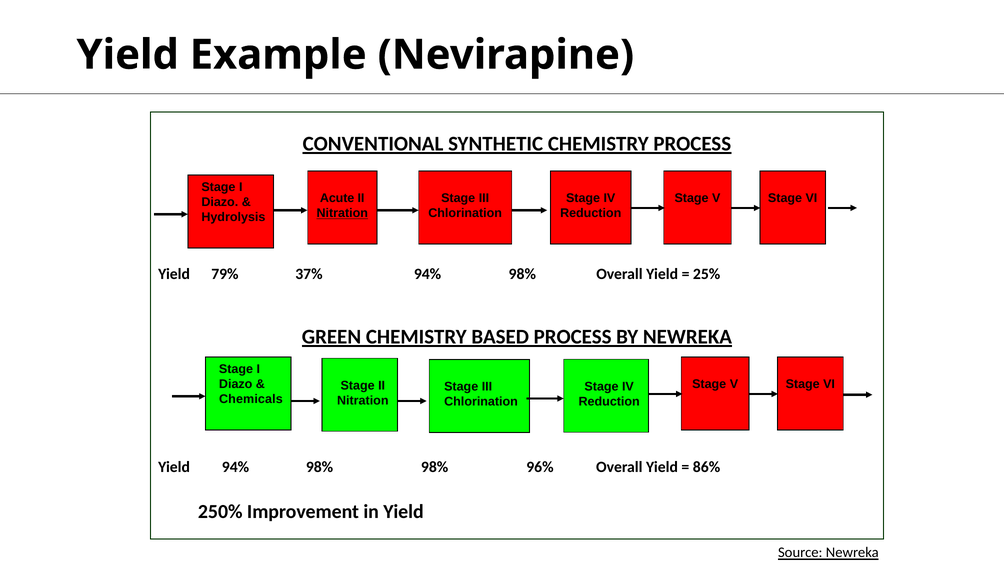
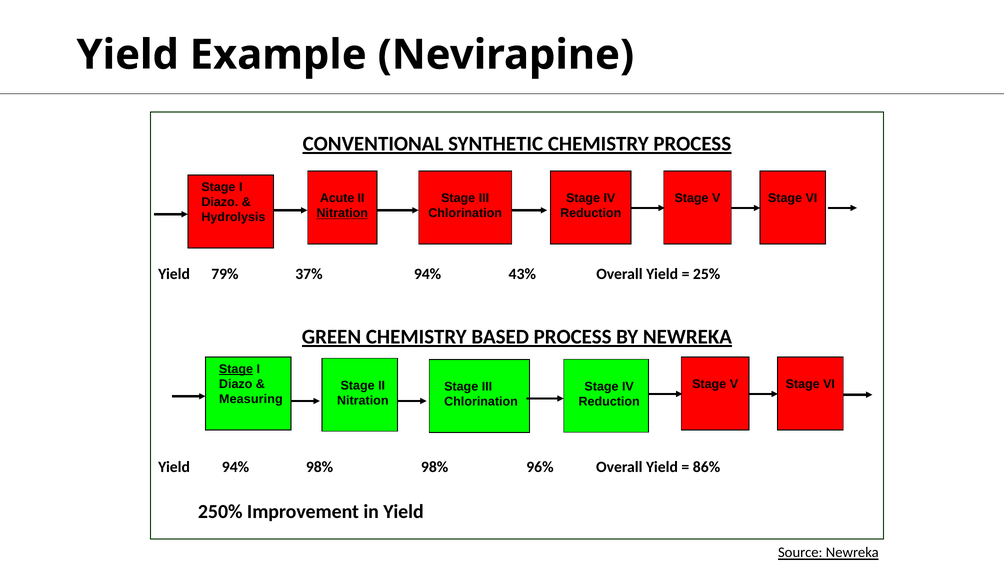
37% 94% 98%: 98% -> 43%
Stage at (236, 369) underline: none -> present
Chemicals: Chemicals -> Measuring
